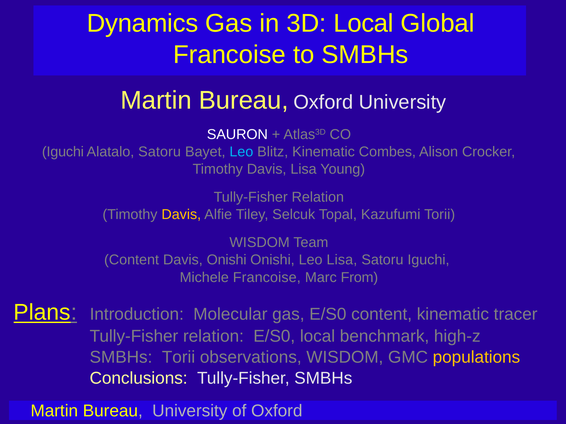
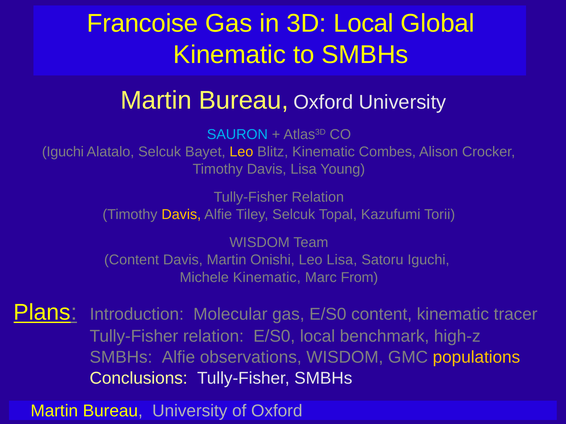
Dynamics: Dynamics -> Francoise
Francoise at (230, 55): Francoise -> Kinematic
SAURON colour: white -> light blue
Alatalo Satoru: Satoru -> Selcuk
Leo at (241, 152) colour: light blue -> yellow
Davis Onishi: Onishi -> Martin
Michele Francoise: Francoise -> Kinematic
SMBHs Torii: Torii -> Alfie
